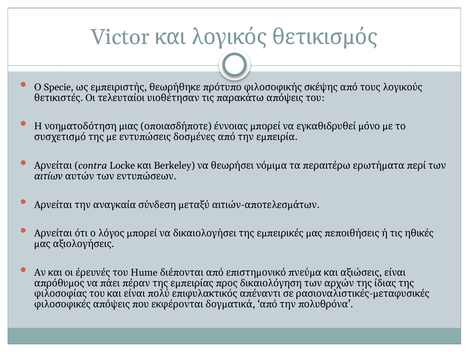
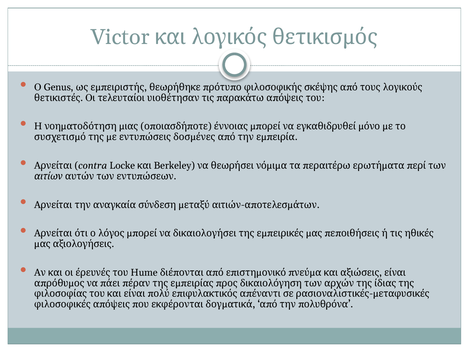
Specie: Specie -> Genus
